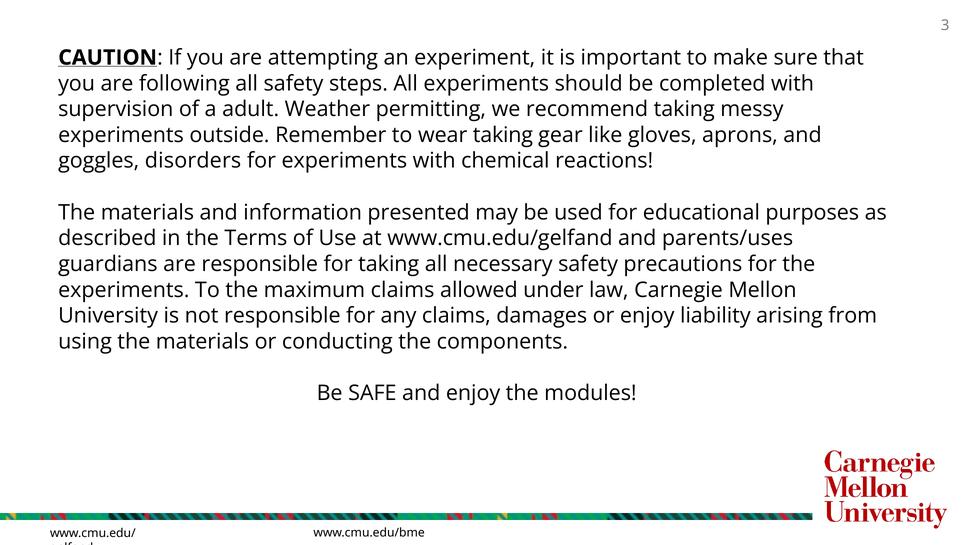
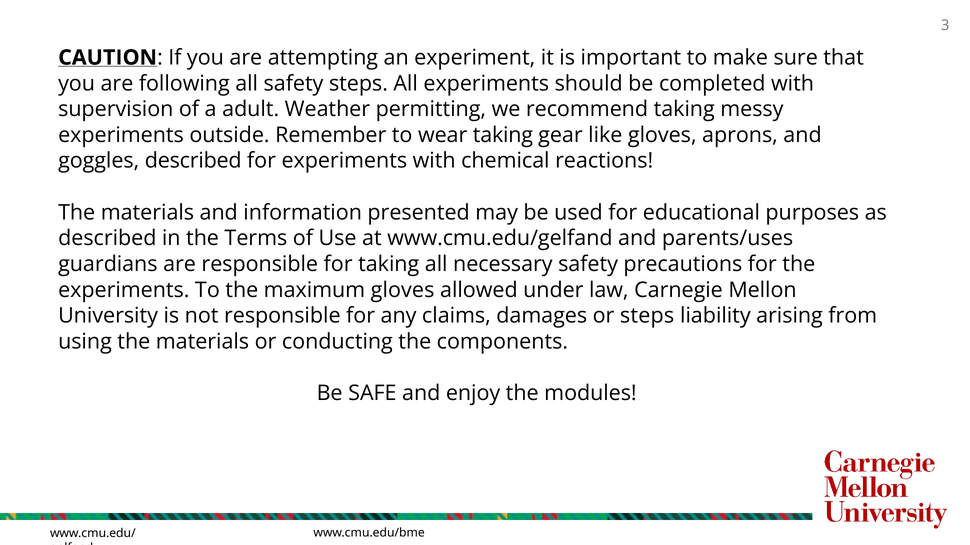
goggles disorders: disorders -> described
maximum claims: claims -> gloves
or enjoy: enjoy -> steps
